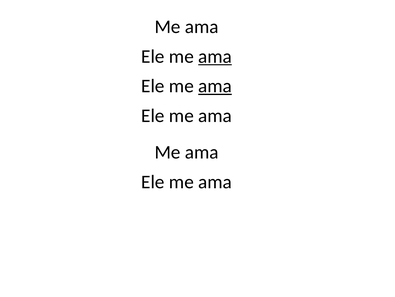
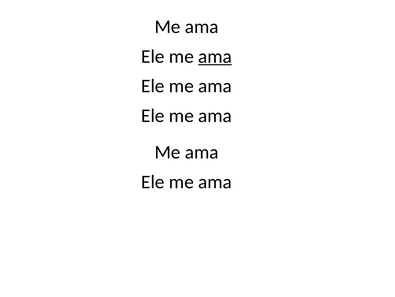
ama at (215, 86) underline: present -> none
